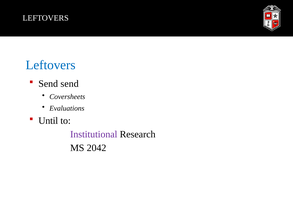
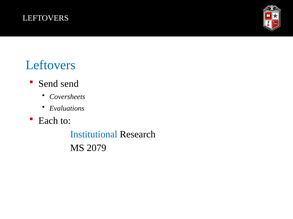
Until: Until -> Each
Institutional colour: purple -> blue
2042: 2042 -> 2079
